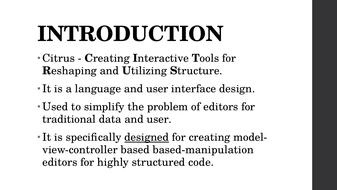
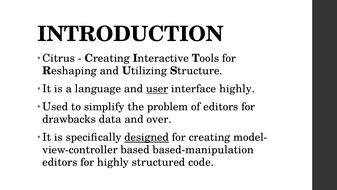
user at (157, 89) underline: none -> present
interface design: design -> highly
traditional: traditional -> drawbacks
data and user: user -> over
